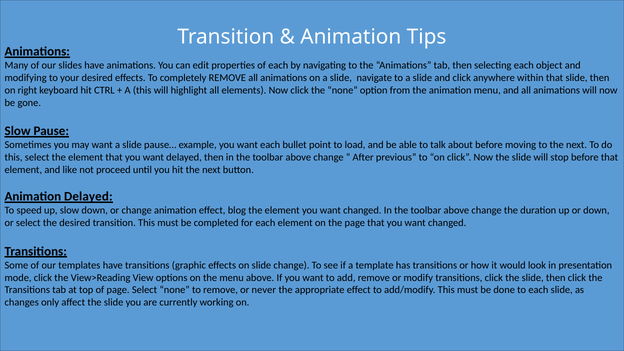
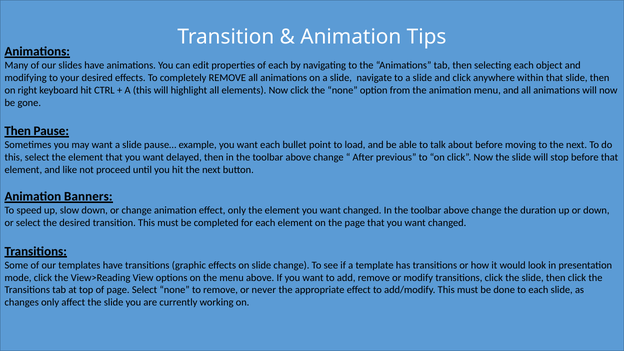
Slow at (18, 131): Slow -> Then
Animation Delayed: Delayed -> Banners
effect blog: blog -> only
